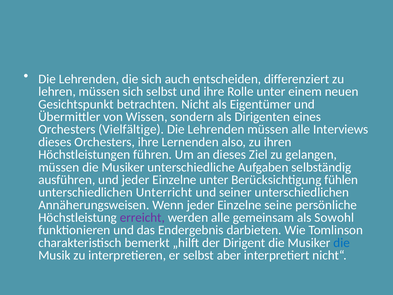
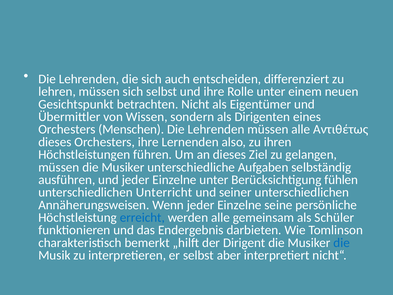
Vielfältige: Vielfältige -> Menschen
Interviews: Interviews -> Αντιθέτως
erreicht colour: purple -> blue
Sowohl: Sowohl -> Schüler
